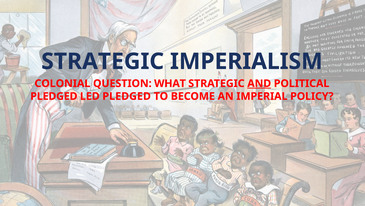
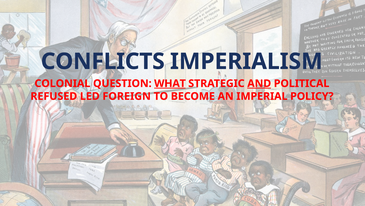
STRATEGIC at (103, 61): STRATEGIC -> CONFLICTS
WHAT underline: none -> present
PLEDGED at (54, 96): PLEDGED -> REFUSED
LED PLEDGED: PLEDGED -> FOREIGN
